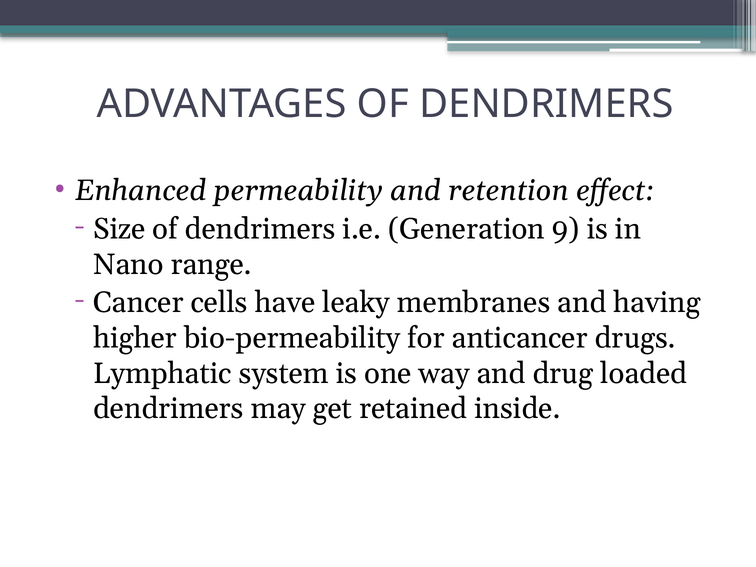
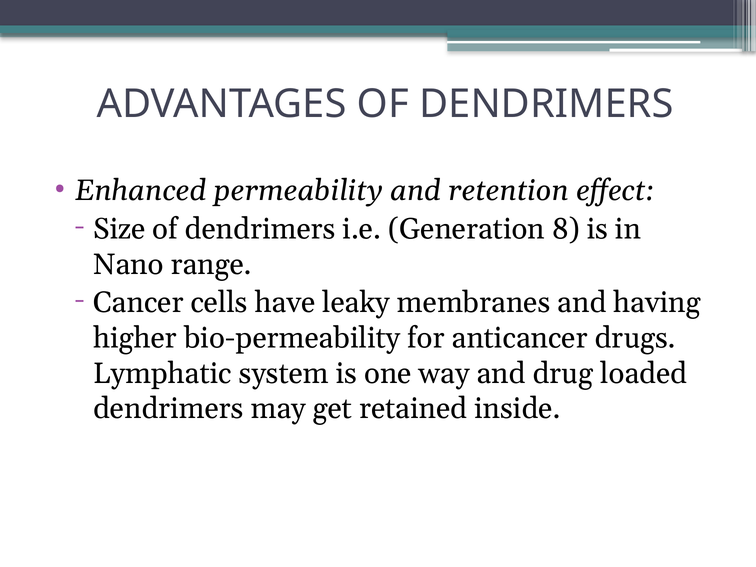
9: 9 -> 8
